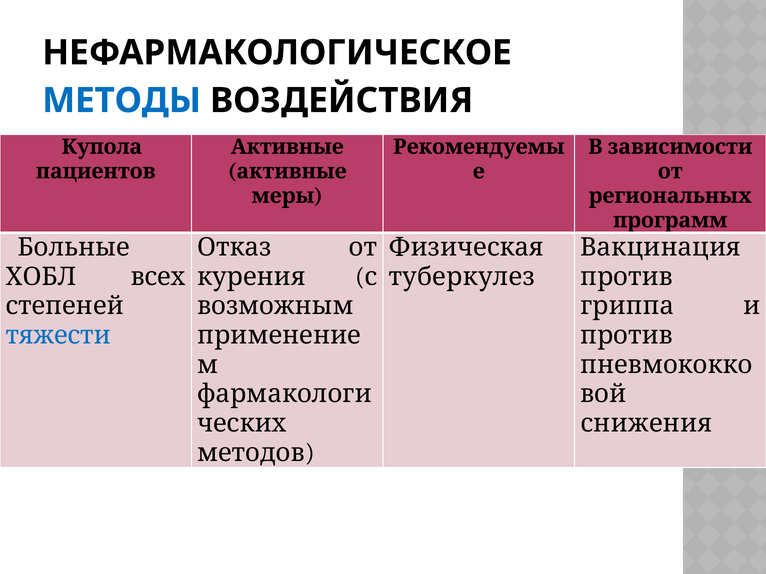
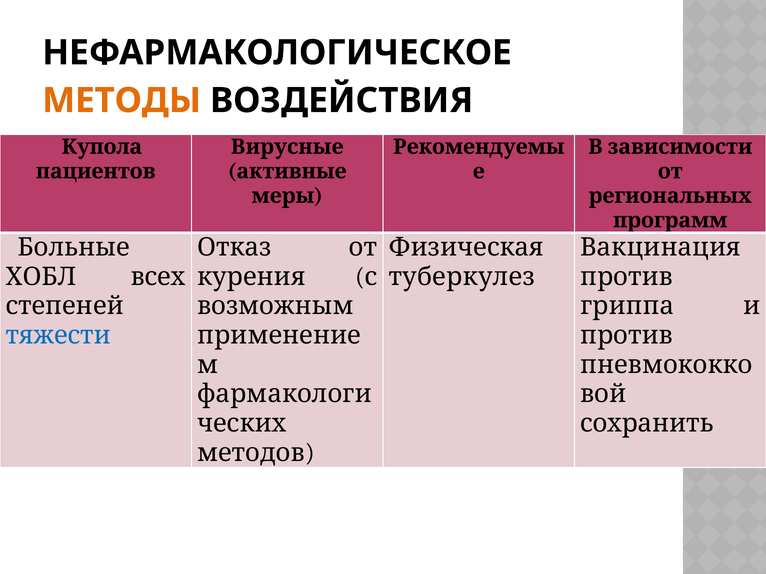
МЕТОДЫ colour: blue -> orange
Активные at (287, 147): Активные -> Вирусные
снижения: снижения -> сохранить
